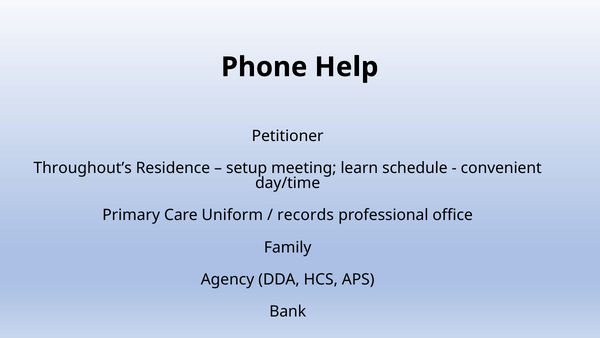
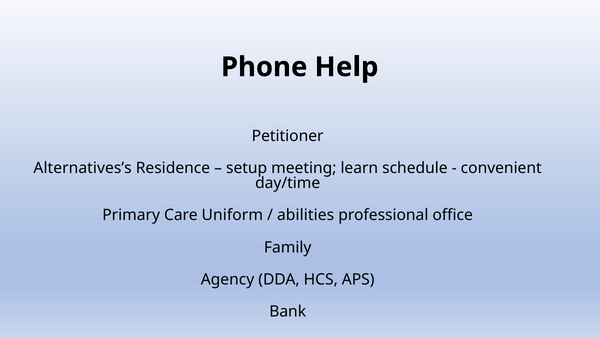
Throughout’s: Throughout’s -> Alternatives’s
records: records -> abilities
